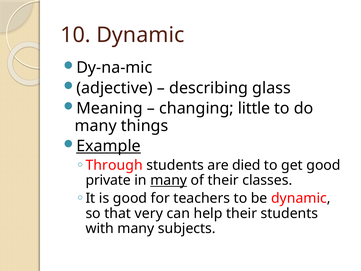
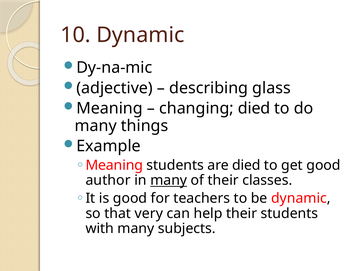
changing little: little -> died
Example underline: present -> none
Through at (114, 165): Through -> Meaning
private: private -> author
